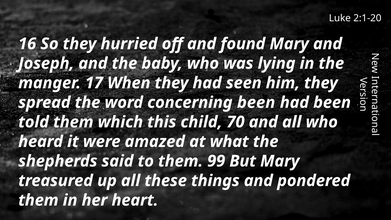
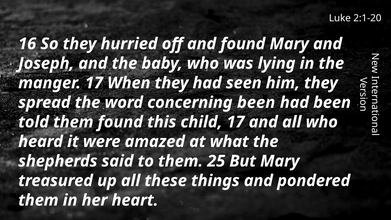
them which: which -> found
child 70: 70 -> 17
99: 99 -> 25
